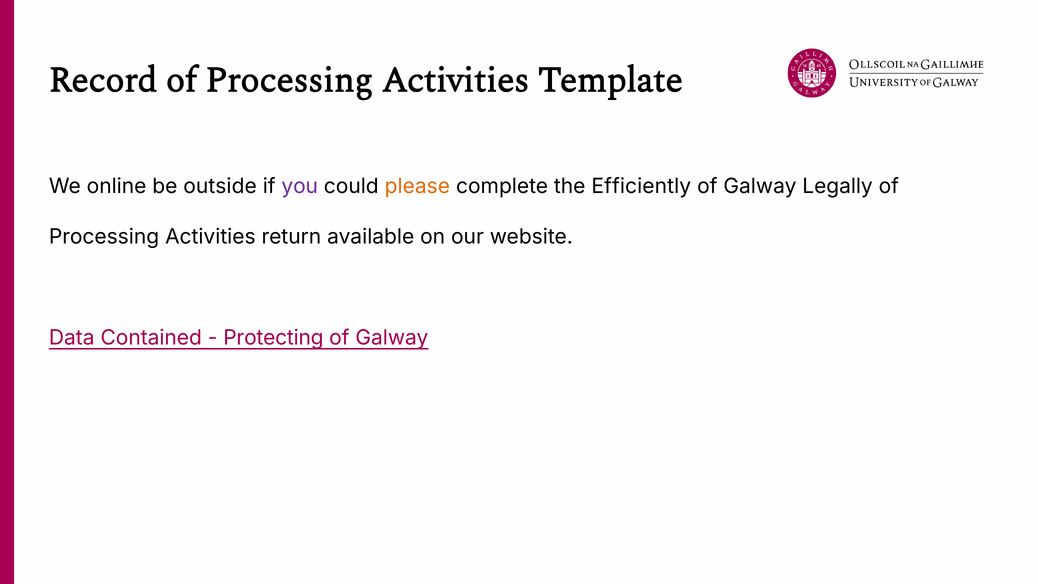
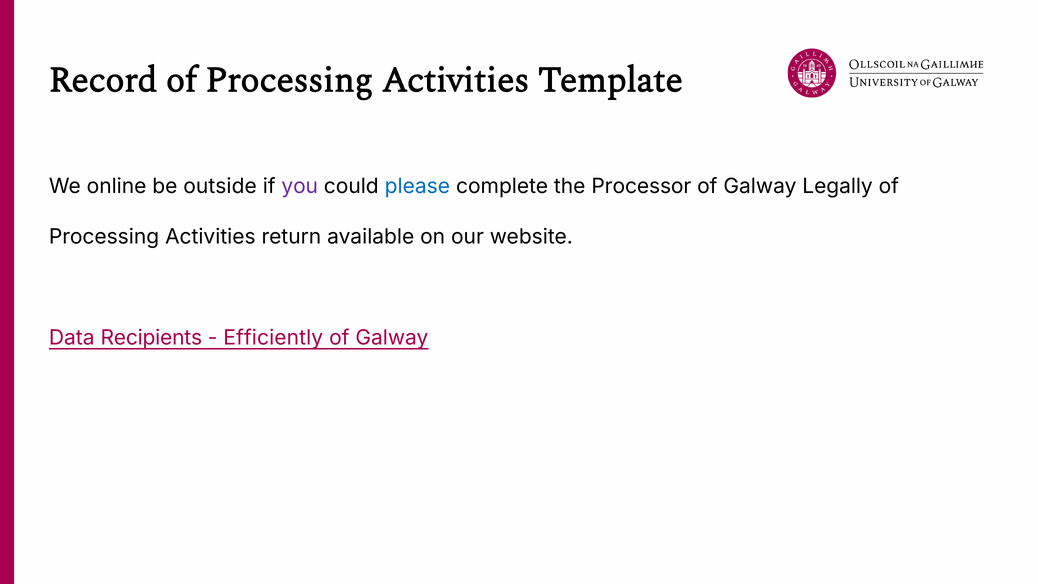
please colour: orange -> blue
Efficiently: Efficiently -> Processor
Contained: Contained -> Recipients
Protecting: Protecting -> Efficiently
